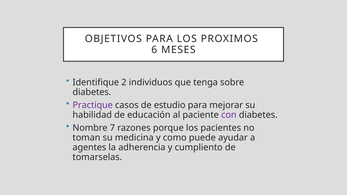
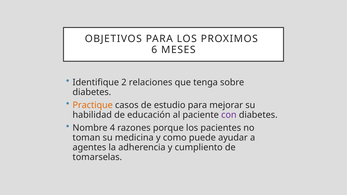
individuos: individuos -> relaciones
Practique colour: purple -> orange
7: 7 -> 4
